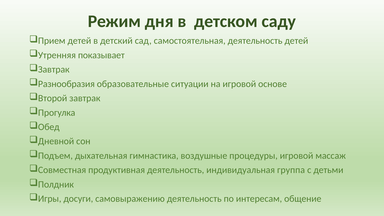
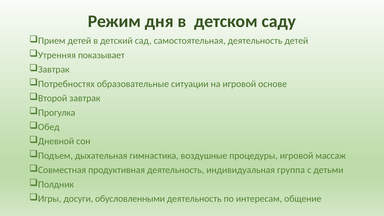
Разнообразия: Разнообразия -> Потребностях
самовыражению: самовыражению -> обусловленными
